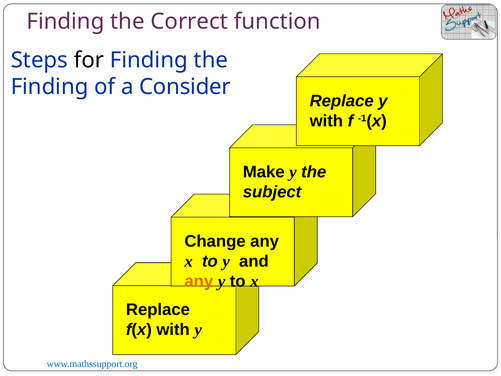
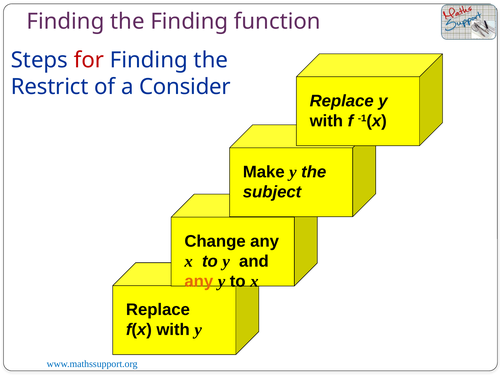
the Correct: Correct -> Finding
for colour: black -> red
Finding at (50, 87): Finding -> Restrict
